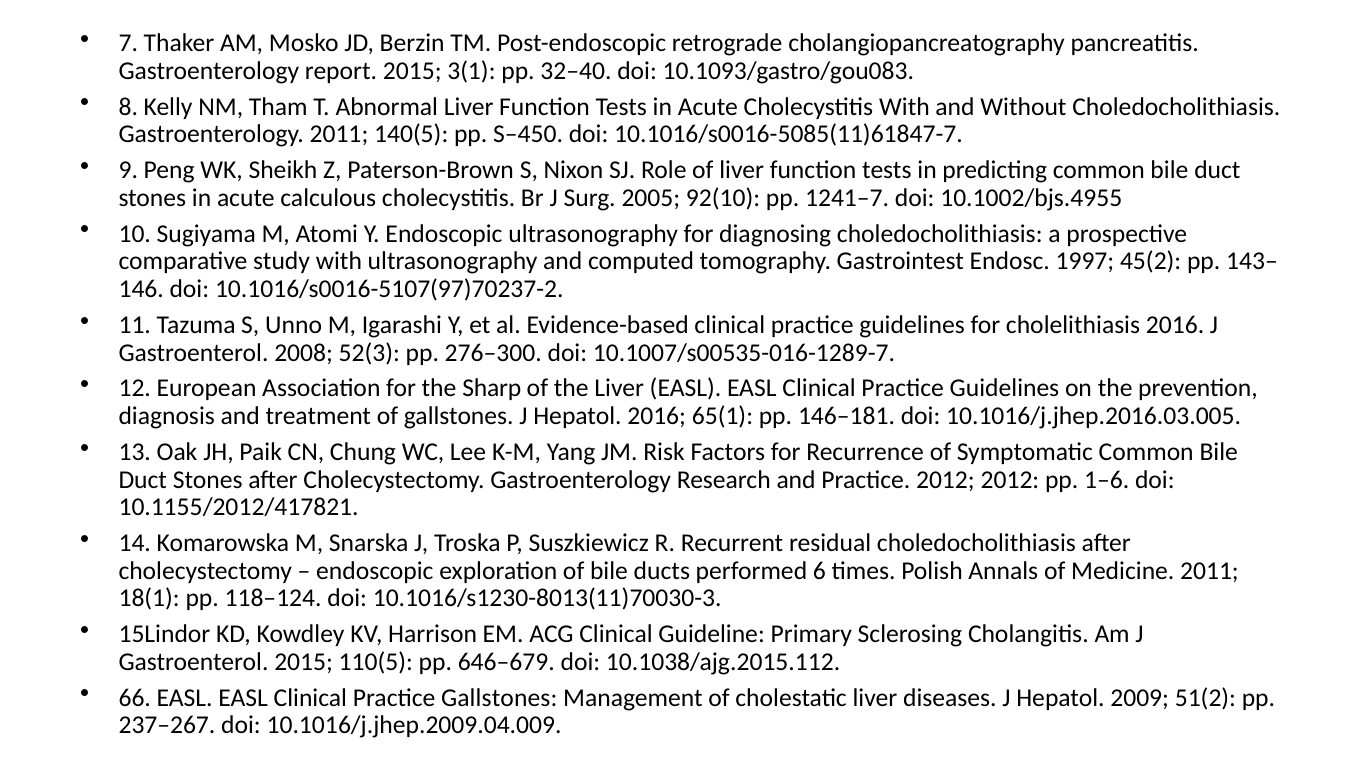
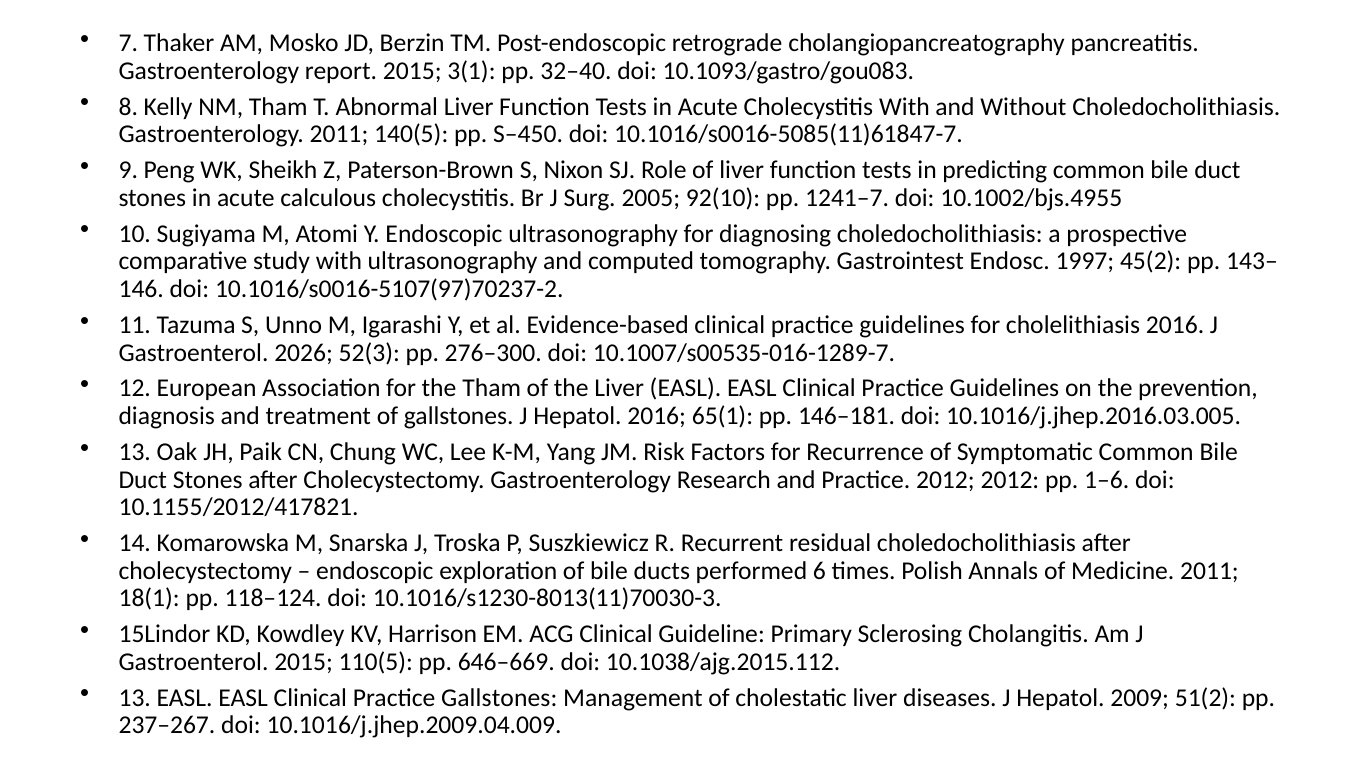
2008: 2008 -> 2026
the Sharp: Sharp -> Tham
646–679: 646–679 -> 646–669
66 at (135, 698): 66 -> 13
